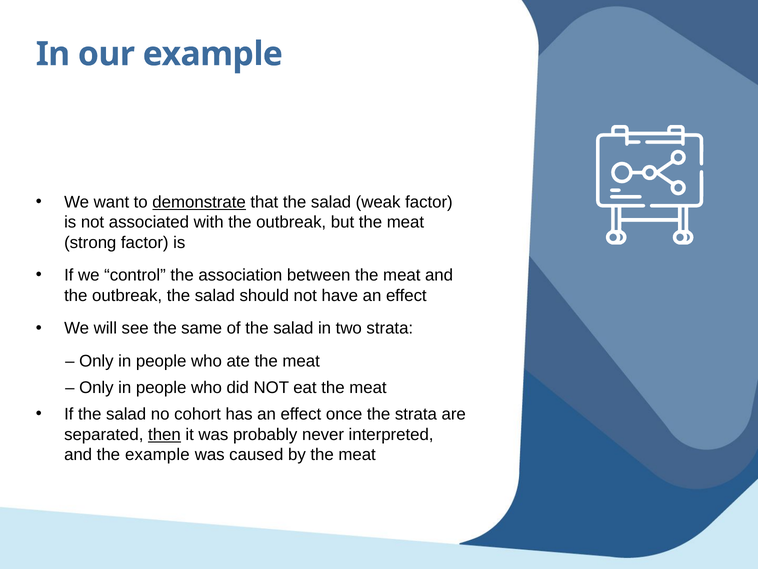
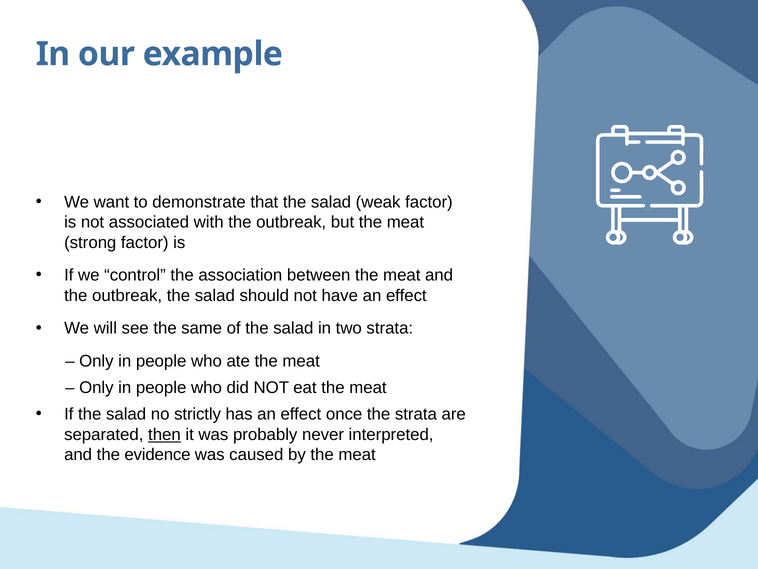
demonstrate underline: present -> none
cohort: cohort -> strictly
the example: example -> evidence
